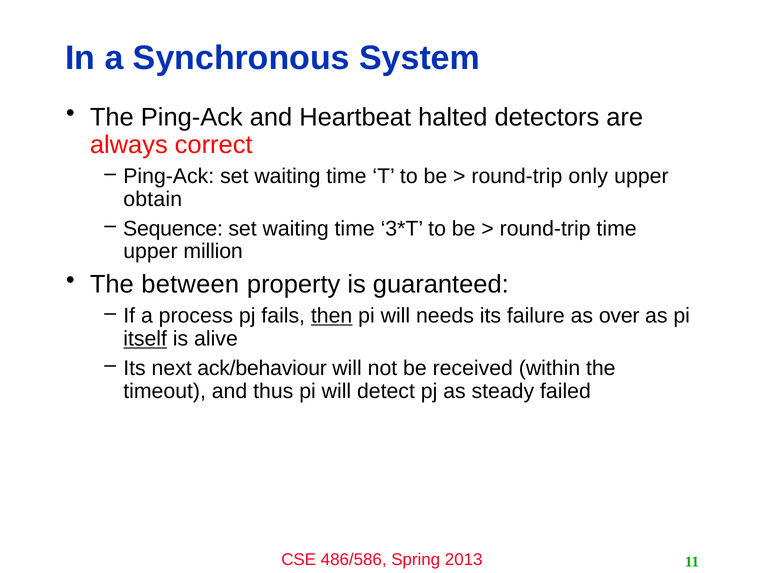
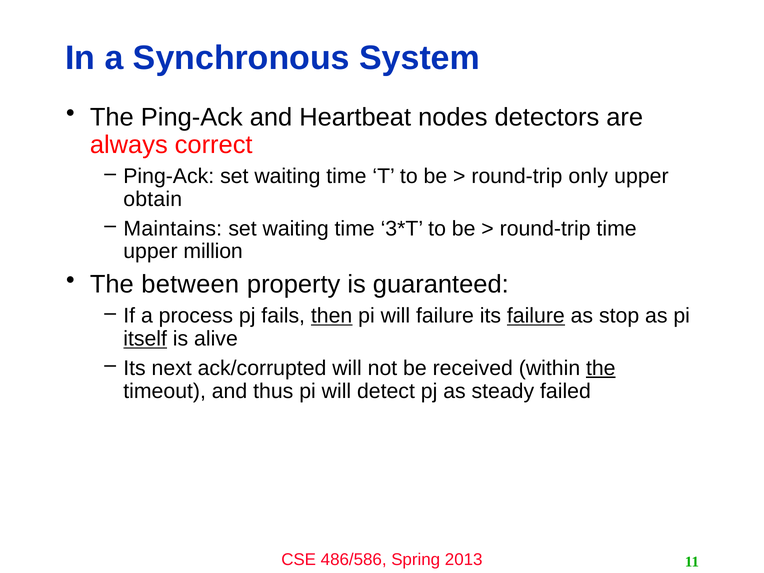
halted: halted -> nodes
Sequence: Sequence -> Maintains
will needs: needs -> failure
failure at (536, 316) underline: none -> present
over: over -> stop
ack/behaviour: ack/behaviour -> ack/corrupted
the at (601, 368) underline: none -> present
